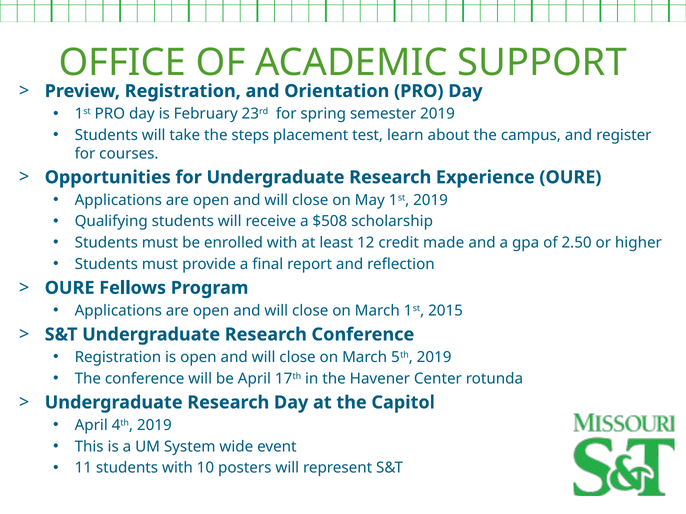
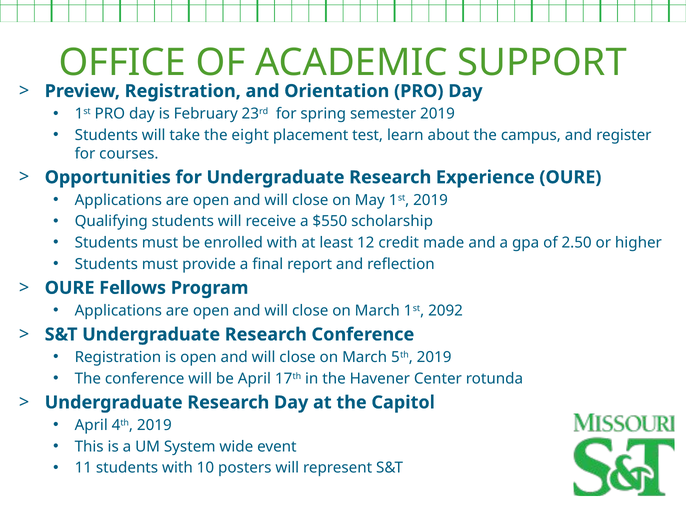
steps: steps -> eight
$508: $508 -> $550
2015: 2015 -> 2092
